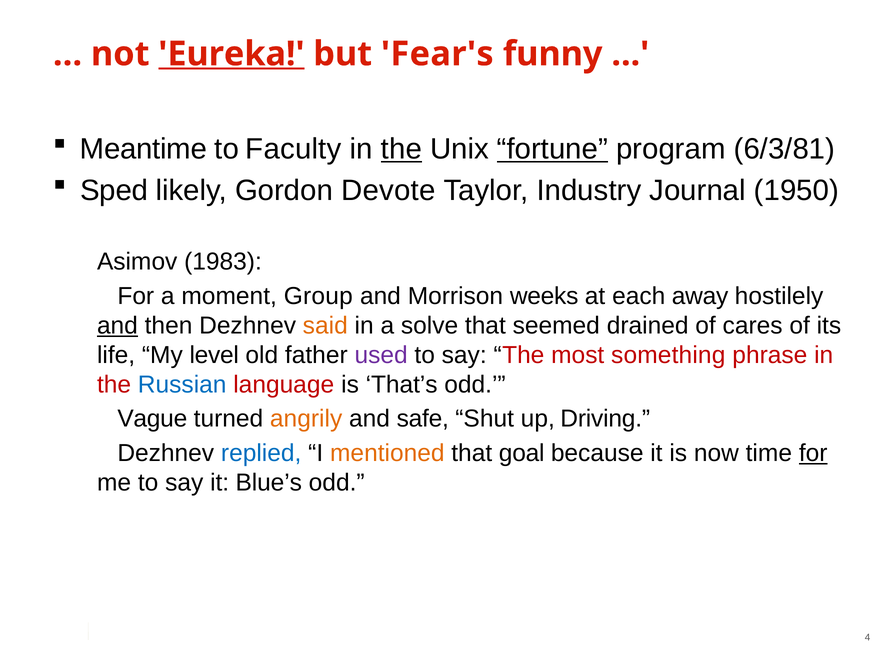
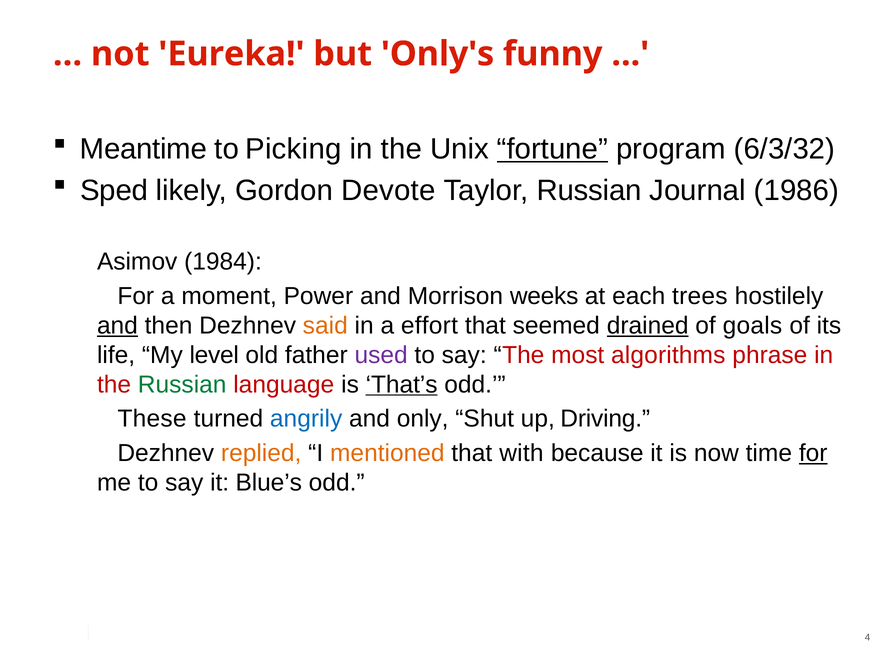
Eureka underline: present -> none
Fear's: Fear's -> Only's
Faculty: Faculty -> Picking
the at (401, 149) underline: present -> none
6/3/81: 6/3/81 -> 6/3/32
Taylor Industry: Industry -> Russian
1950: 1950 -> 1986
1983: 1983 -> 1984
Group: Group -> Power
away: away -> trees
solve: solve -> effort
drained underline: none -> present
cares: cares -> goals
something: something -> algorithms
Russian at (182, 384) colour: blue -> green
That’s underline: none -> present
Vague: Vague -> These
angrily colour: orange -> blue
safe: safe -> only
replied colour: blue -> orange
goal: goal -> with
